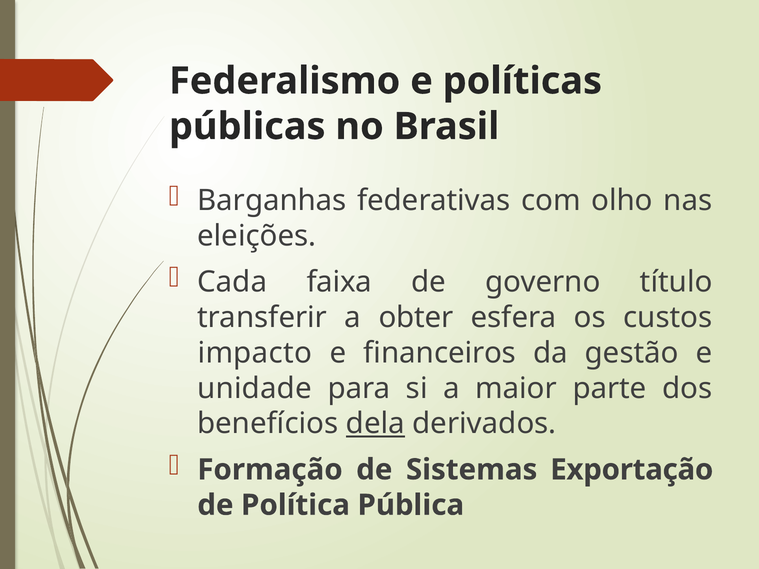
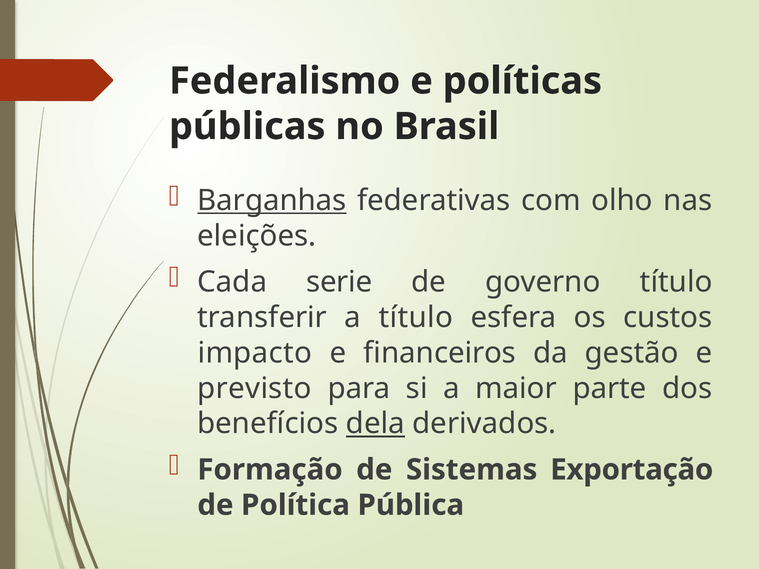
Barganhas underline: none -> present
faixa: faixa -> serie
a obter: obter -> título
unidade: unidade -> previsto
